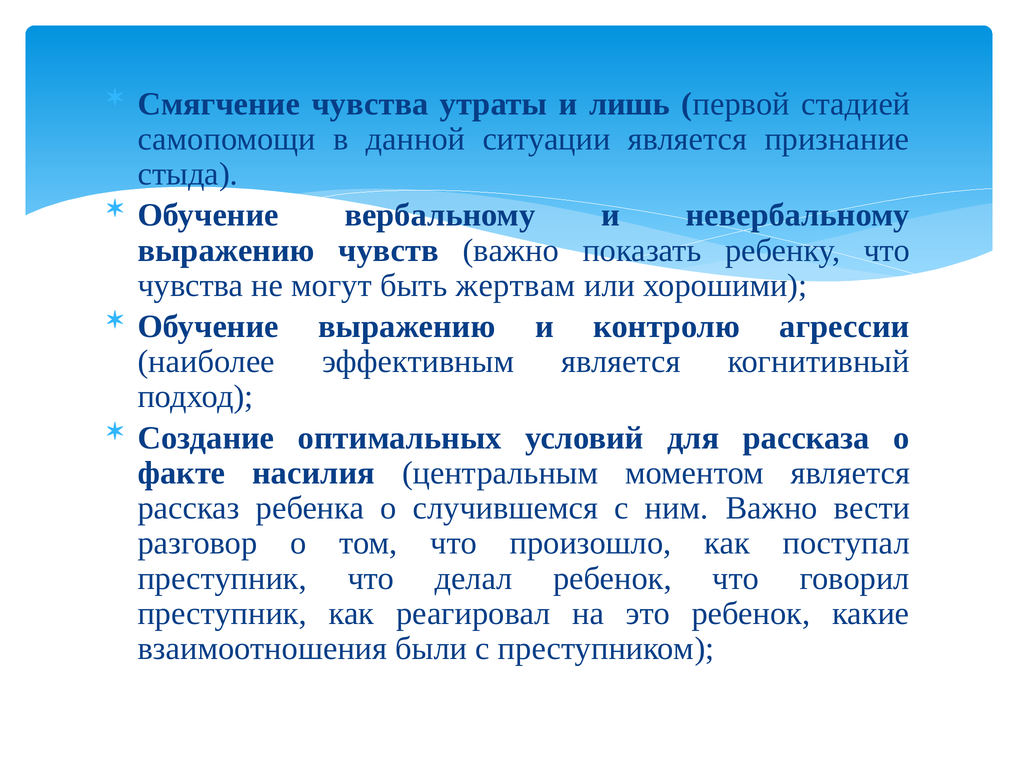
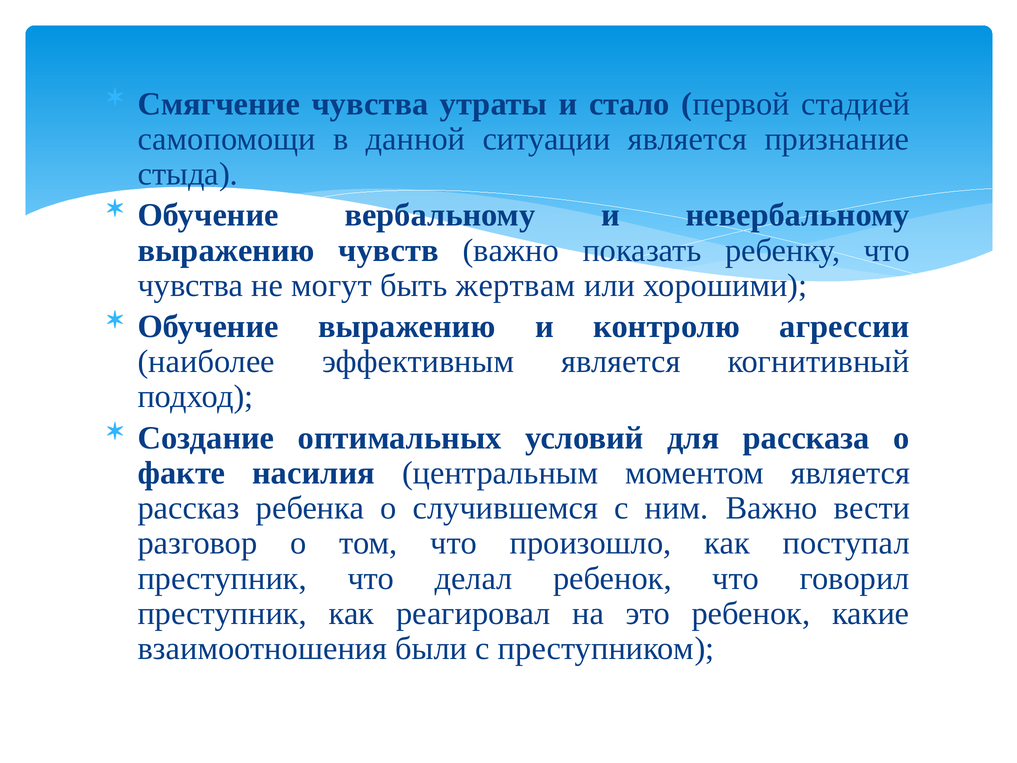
лишь: лишь -> стало
